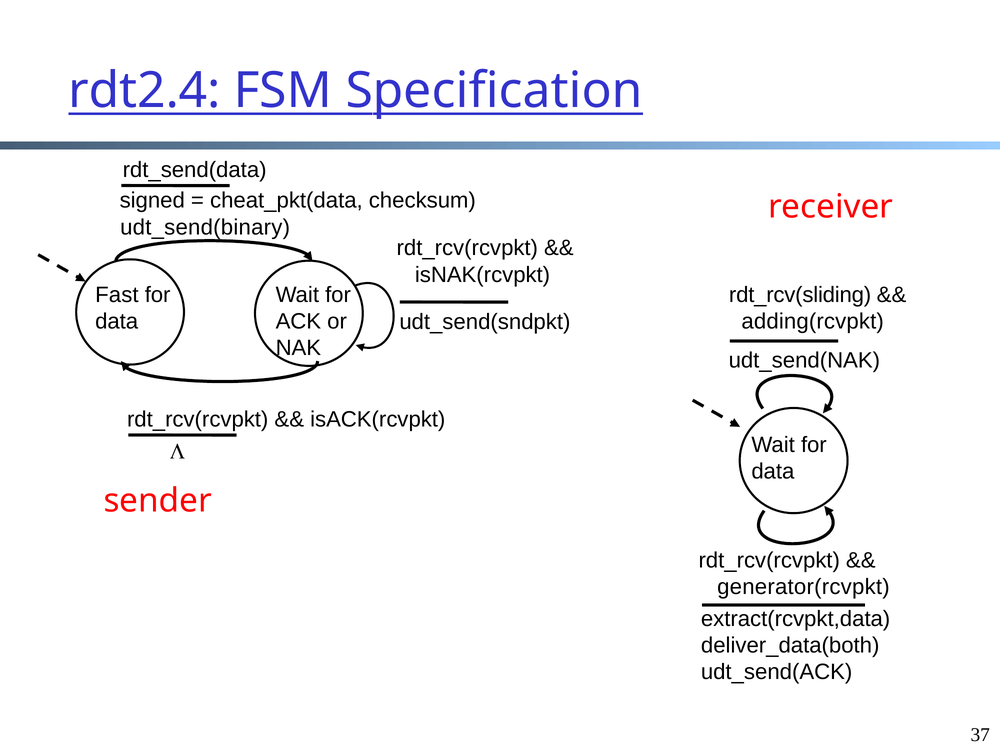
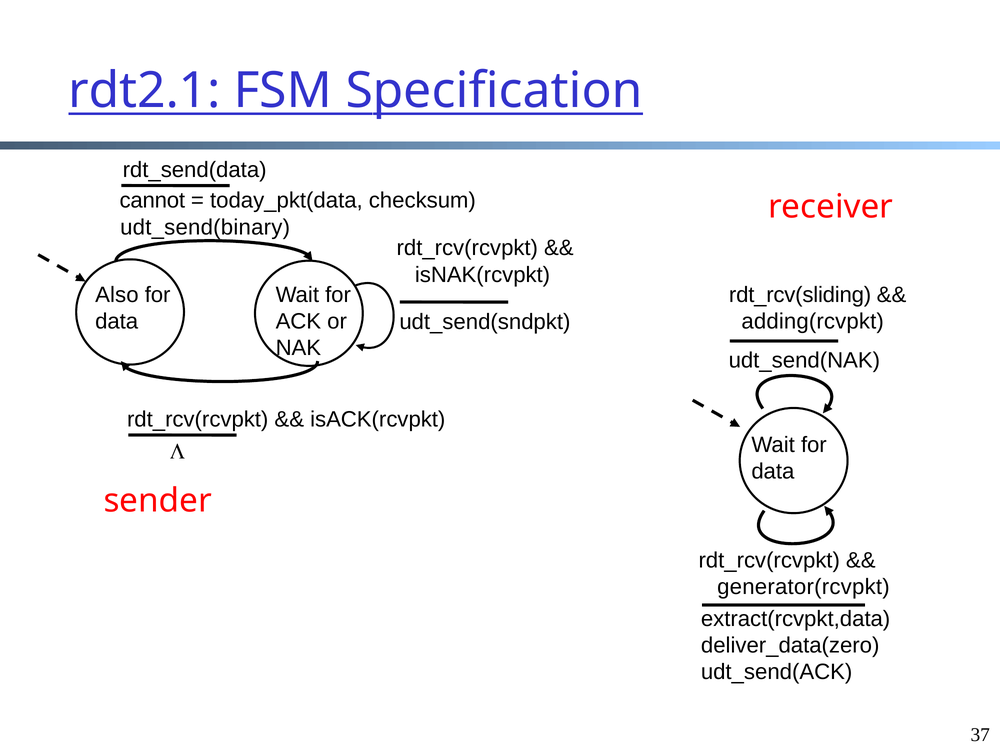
rdt2.4: rdt2.4 -> rdt2.1
signed: signed -> cannot
cheat_pkt(data: cheat_pkt(data -> today_pkt(data
Fast: Fast -> Also
deliver_data(both: deliver_data(both -> deliver_data(zero
